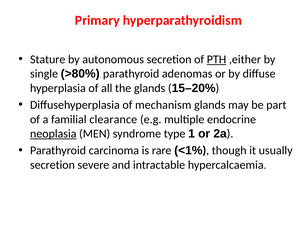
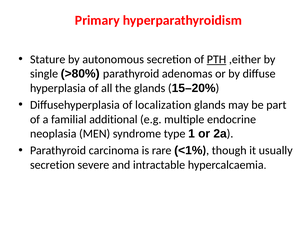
mechanism: mechanism -> localization
clearance: clearance -> additional
neoplasia underline: present -> none
